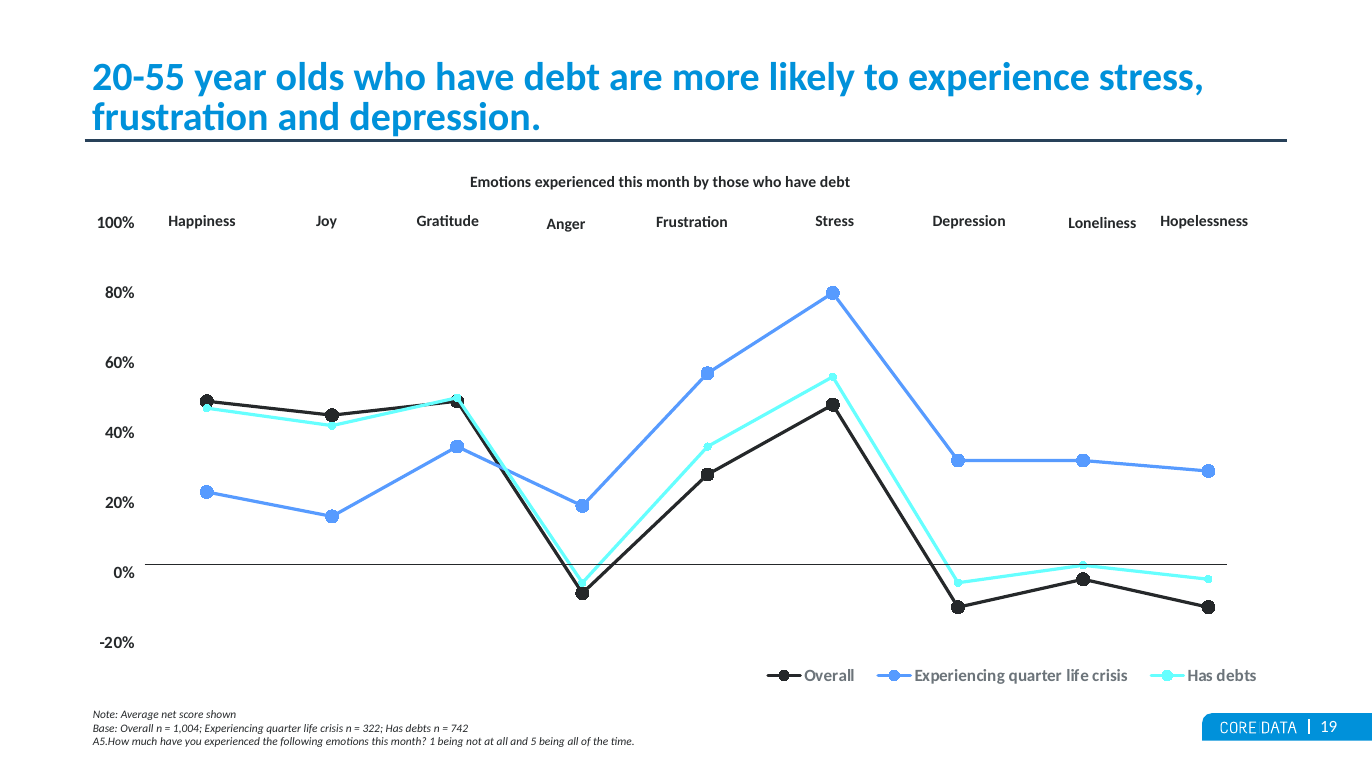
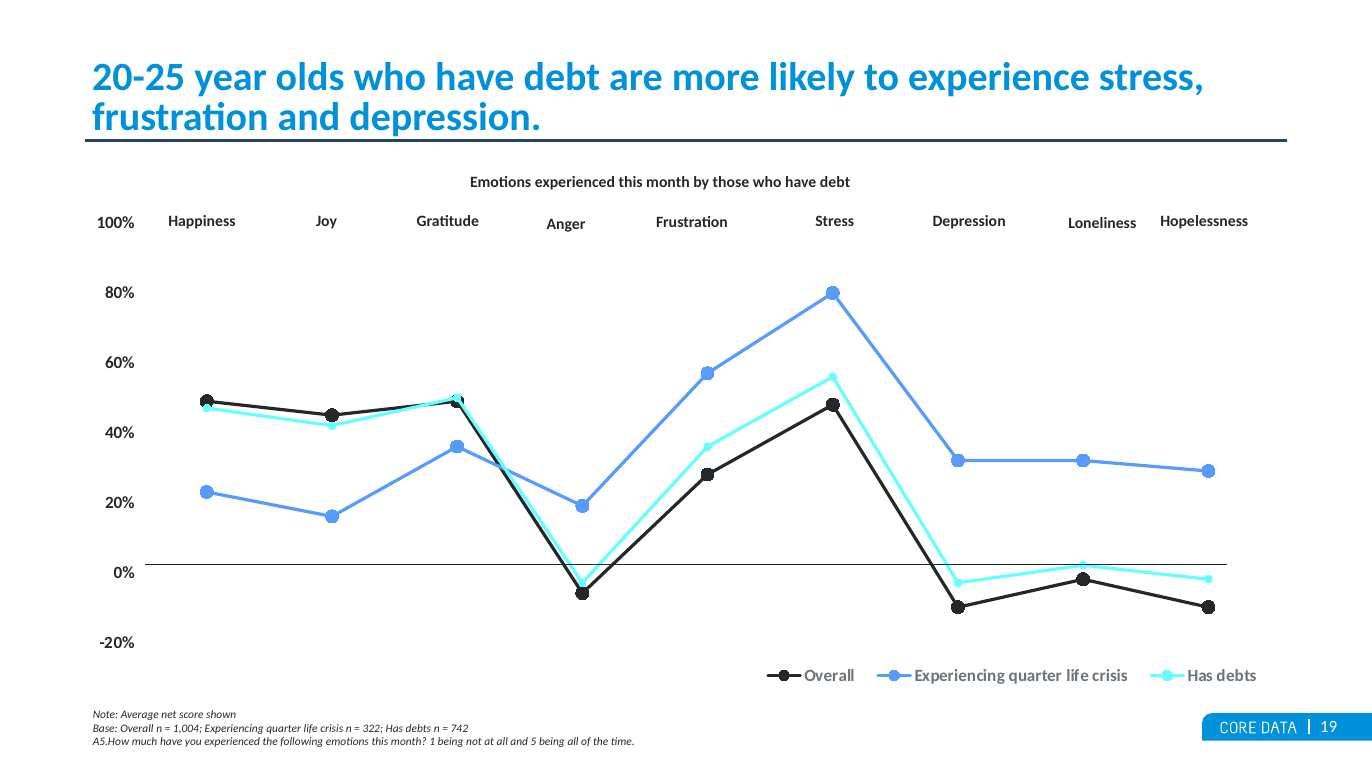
20-55: 20-55 -> 20-25
